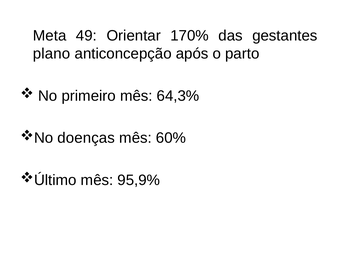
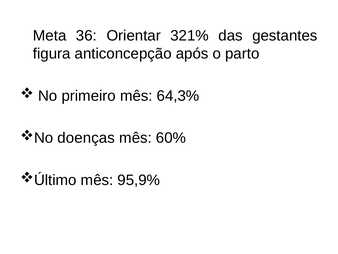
49: 49 -> 36
170%: 170% -> 321%
plano: plano -> figura
